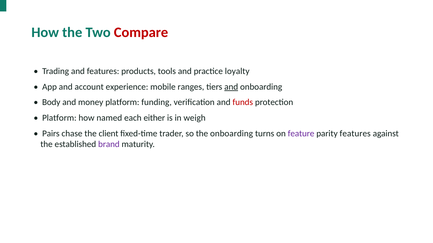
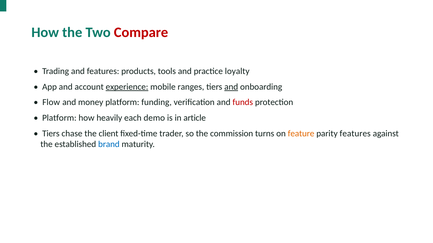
experience underline: none -> present
Body: Body -> Flow
named: named -> heavily
either: either -> demo
weigh: weigh -> article
Pairs at (51, 134): Pairs -> Tiers
the onboarding: onboarding -> commission
feature colour: purple -> orange
brand colour: purple -> blue
